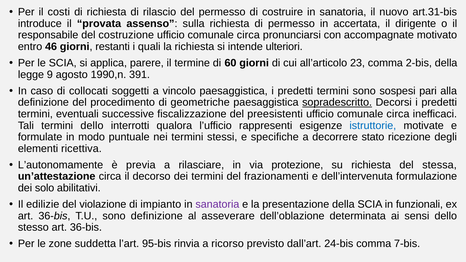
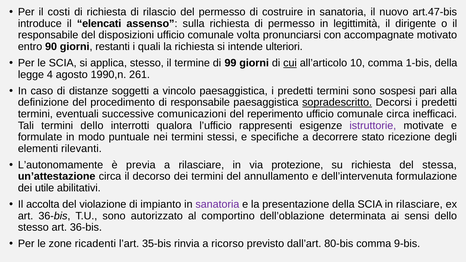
art.31-bis: art.31-bis -> art.47-bis
provata: provata -> elencati
accertata: accertata -> legittimità
costruzione: costruzione -> disposizioni
circa at (248, 35): circa -> volta
46: 46 -> 90
applica parere: parere -> stesso
60: 60 -> 99
cui underline: none -> present
23: 23 -> 10
2-bis: 2-bis -> 1-bis
9: 9 -> 4
391: 391 -> 261
collocati: collocati -> distanze
di geometriche: geometriche -> responsabile
fiscalizzazione: fiscalizzazione -> comunicazioni
preesistenti: preesistenti -> reperimento
istruttorie colour: blue -> purple
ricettiva: ricettiva -> rilevanti
frazionamenti: frazionamenti -> annullamento
solo: solo -> utile
edilizie: edilizie -> accolta
in funzionali: funzionali -> rilasciare
sono definizione: definizione -> autorizzato
asseverare: asseverare -> comportino
suddetta: suddetta -> ricadenti
95-bis: 95-bis -> 35-bis
24-bis: 24-bis -> 80-bis
7-bis: 7-bis -> 9-bis
